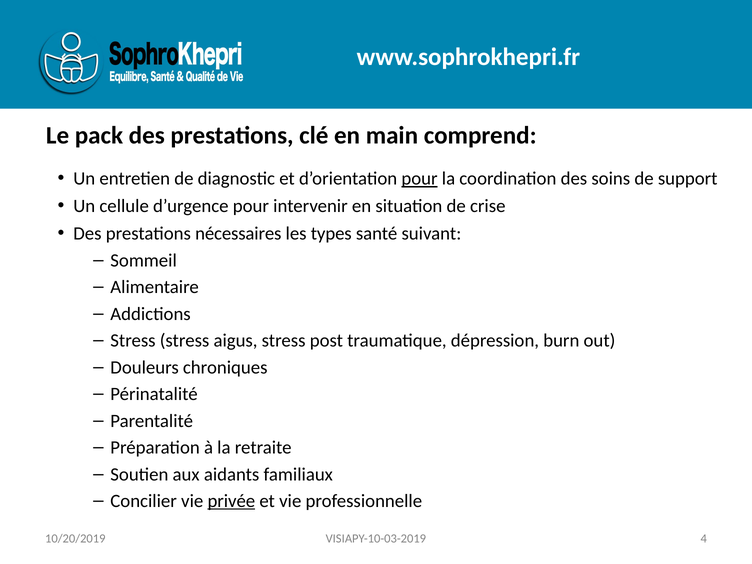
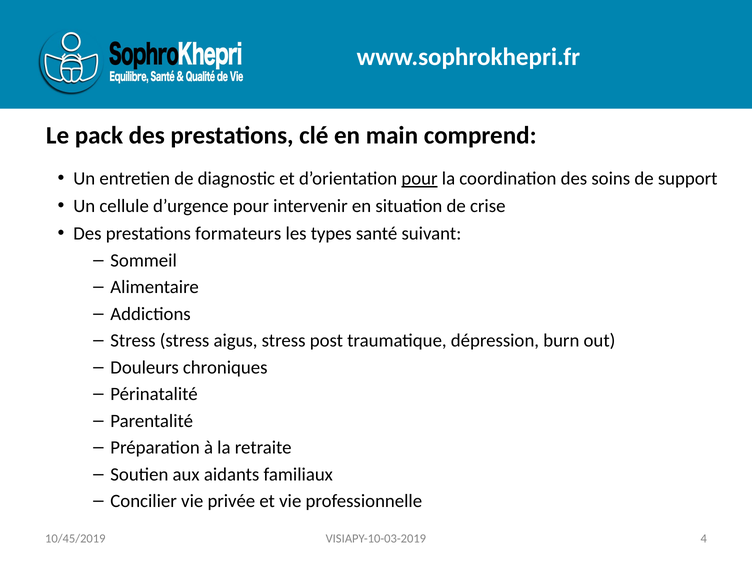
nécessaires: nécessaires -> formateurs
privée underline: present -> none
10/20/2019: 10/20/2019 -> 10/45/2019
